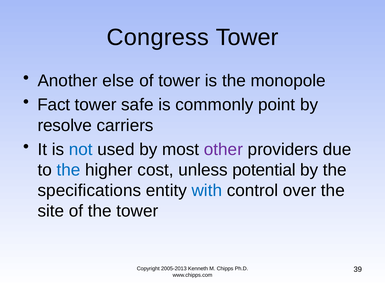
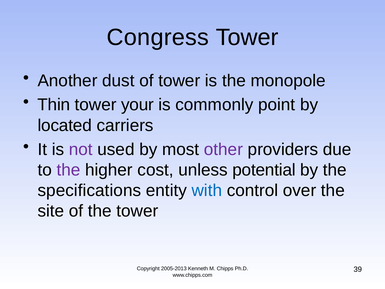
else: else -> dust
Fact: Fact -> Thin
safe: safe -> your
resolve: resolve -> located
not colour: blue -> purple
the at (68, 170) colour: blue -> purple
